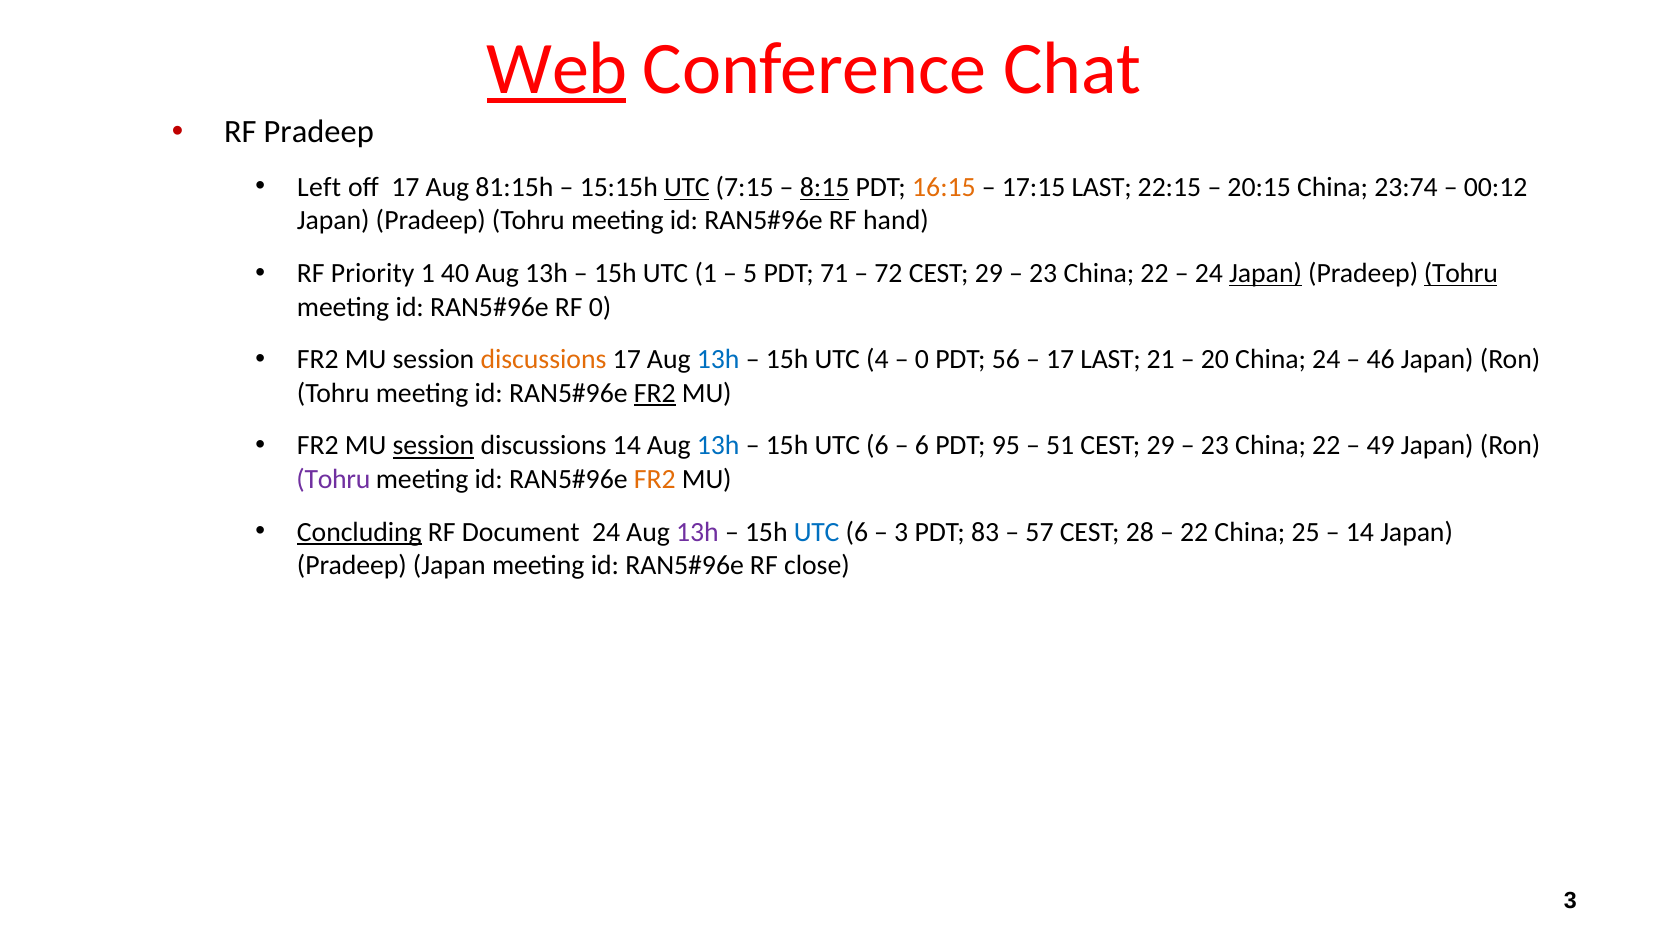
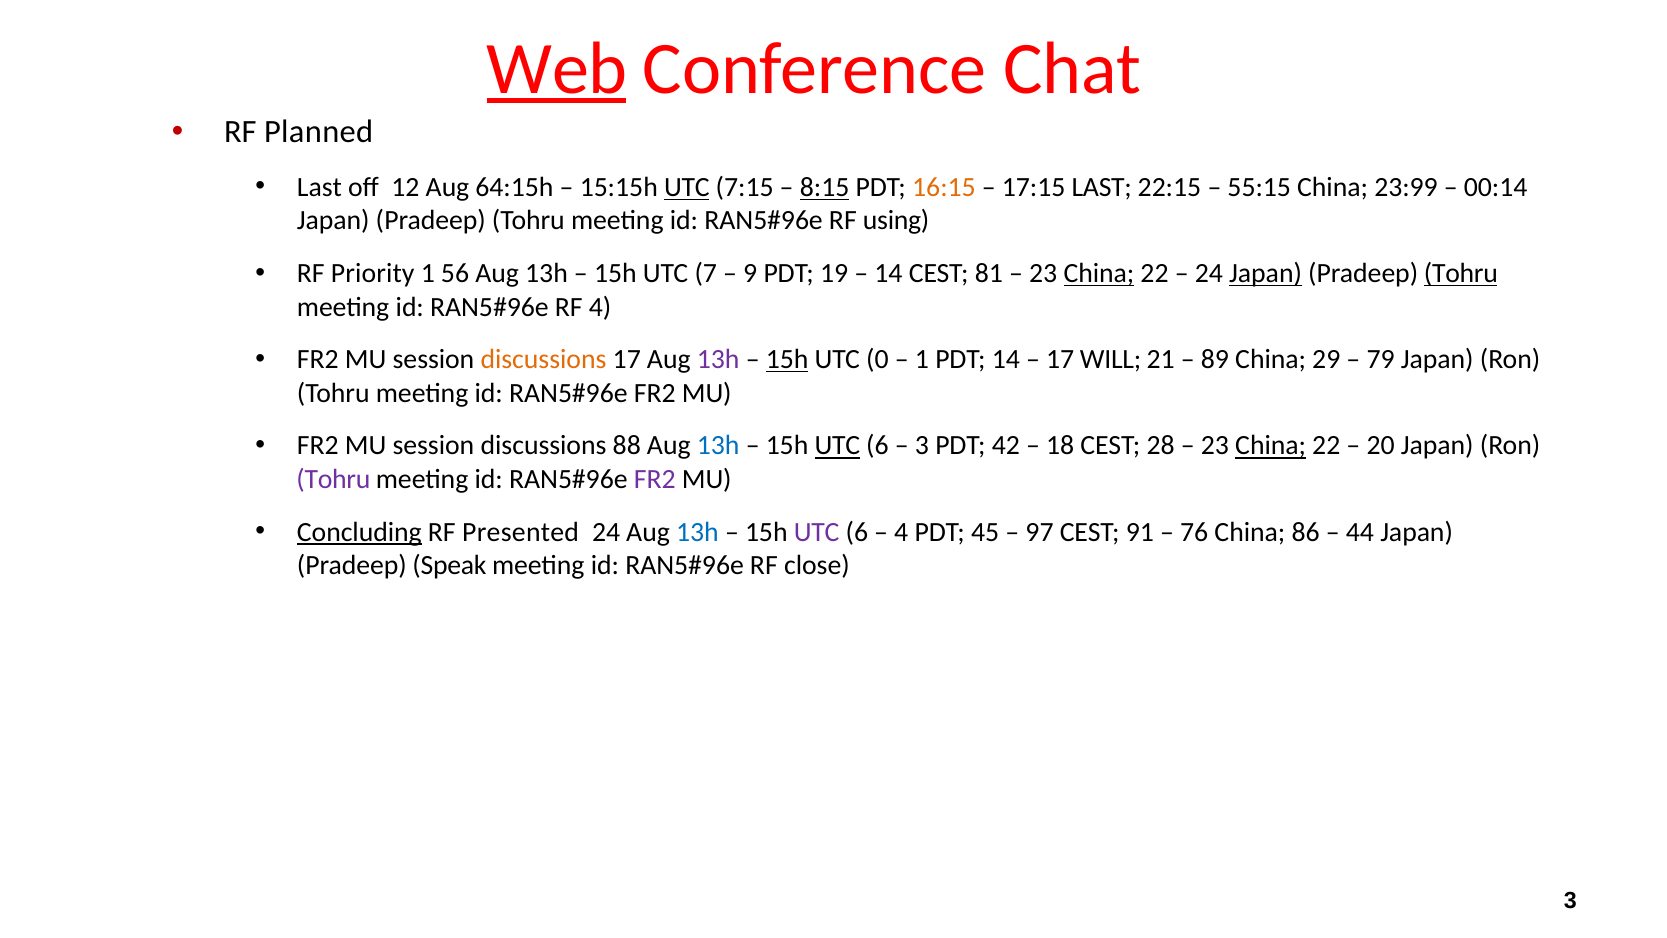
RF Pradeep: Pradeep -> Planned
Left at (319, 187): Left -> Last
off 17: 17 -> 12
81:15h: 81:15h -> 64:15h
20:15: 20:15 -> 55:15
23:74: 23:74 -> 23:99
00:12: 00:12 -> 00:14
hand: hand -> using
40: 40 -> 56
UTC 1: 1 -> 7
5: 5 -> 9
71: 71 -> 19
72 at (888, 273): 72 -> 14
29 at (989, 273): 29 -> 81
China at (1099, 273) underline: none -> present
RF 0: 0 -> 4
13h at (718, 360) colour: blue -> purple
15h at (787, 360) underline: none -> present
4: 4 -> 0
0 at (922, 360): 0 -> 1
PDT 56: 56 -> 14
17 LAST: LAST -> WILL
20: 20 -> 89
China 24: 24 -> 29
46: 46 -> 79
FR2 at (655, 393) underline: present -> none
session at (433, 446) underline: present -> none
discussions 14: 14 -> 88
UTC at (837, 446) underline: none -> present
6 at (922, 446): 6 -> 3
95: 95 -> 42
51: 51 -> 18
29 at (1161, 446): 29 -> 28
China at (1271, 446) underline: none -> present
49: 49 -> 20
FR2 at (655, 479) colour: orange -> purple
Document: Document -> Presented
13h at (697, 532) colour: purple -> blue
UTC at (817, 532) colour: blue -> purple
3 at (901, 532): 3 -> 4
83: 83 -> 45
57: 57 -> 97
28: 28 -> 91
22 at (1194, 532): 22 -> 76
25: 25 -> 86
14 at (1360, 532): 14 -> 44
Pradeep Japan: Japan -> Speak
